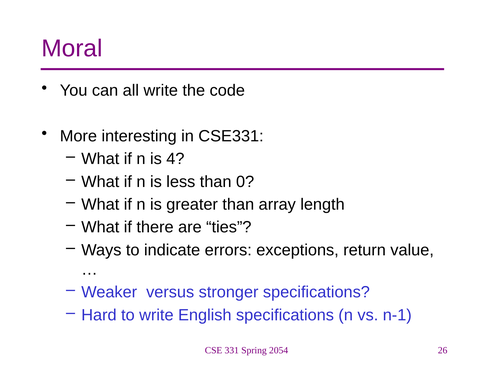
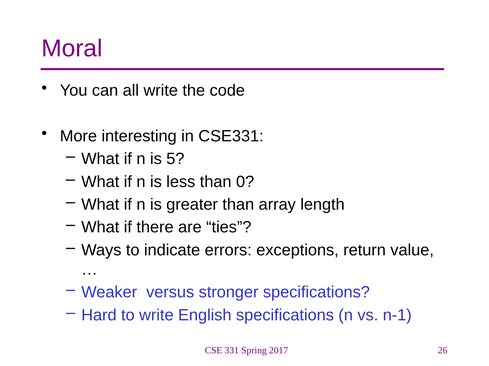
4: 4 -> 5
2054: 2054 -> 2017
